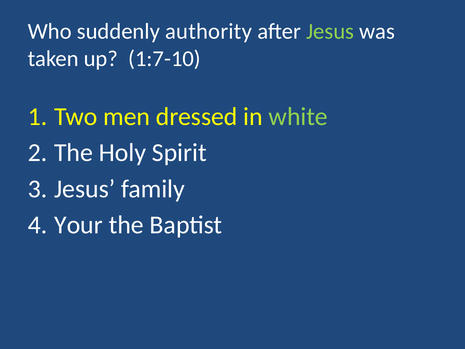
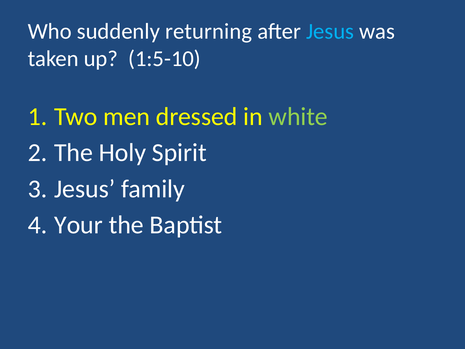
authority: authority -> returning
Jesus at (330, 31) colour: light green -> light blue
1:7-10: 1:7-10 -> 1:5-10
